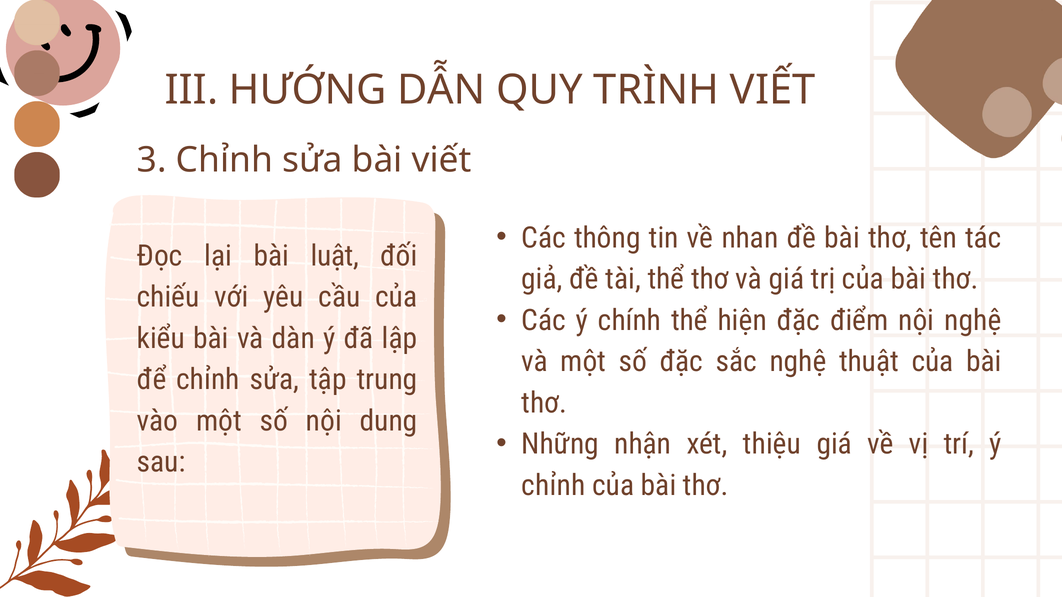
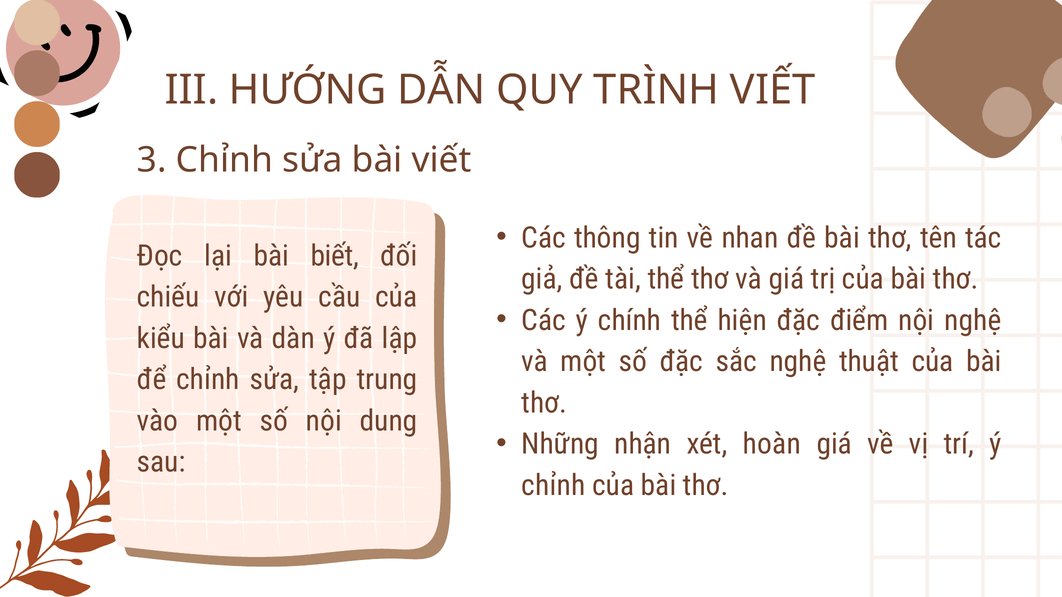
luật: luật -> biết
thiệu: thiệu -> hoàn
